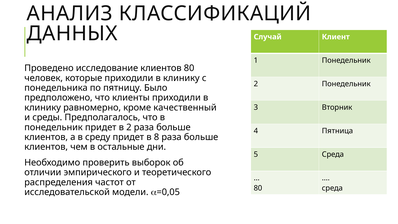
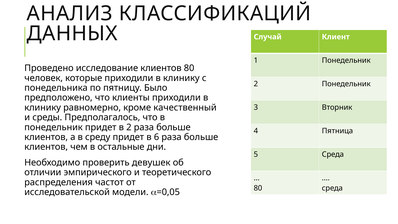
8: 8 -> 6
выборок: выборок -> девушек
